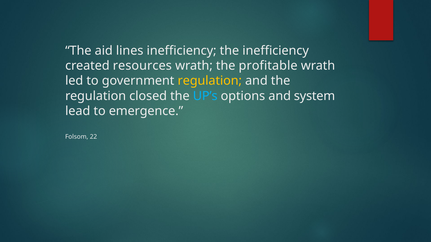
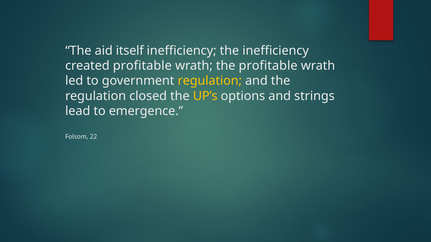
lines: lines -> itself
created resources: resources -> profitable
UP’s colour: light blue -> yellow
system: system -> strings
